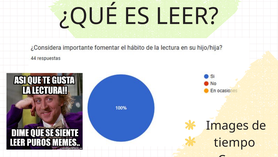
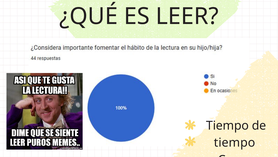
Images at (227, 125): Images -> Tiempo
